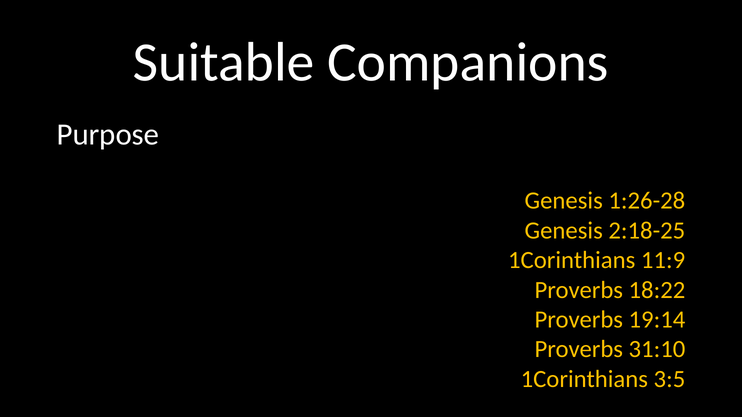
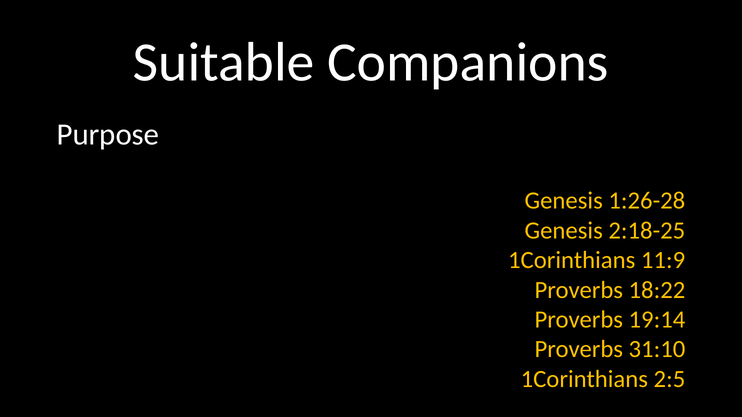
3:5: 3:5 -> 2:5
